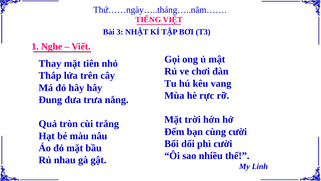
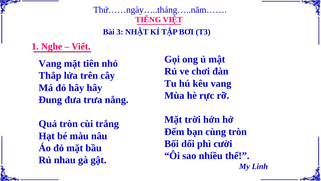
Thay at (50, 63): Thay -> Vang
cùng cười: cười -> tròn
